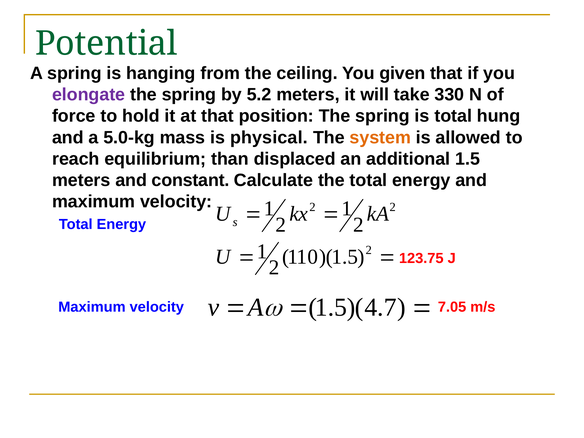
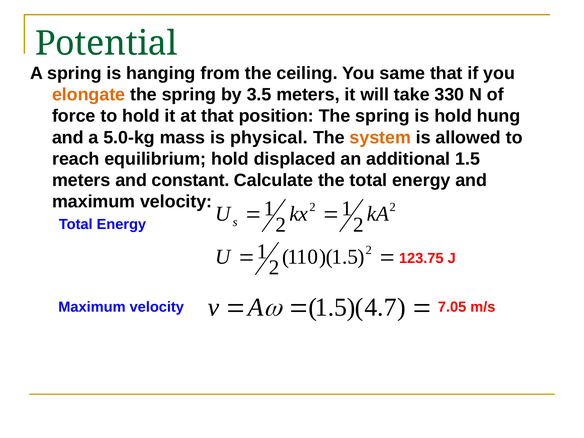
given: given -> same
elongate colour: purple -> orange
5.2: 5.2 -> 3.5
is total: total -> hold
equilibrium than: than -> hold
